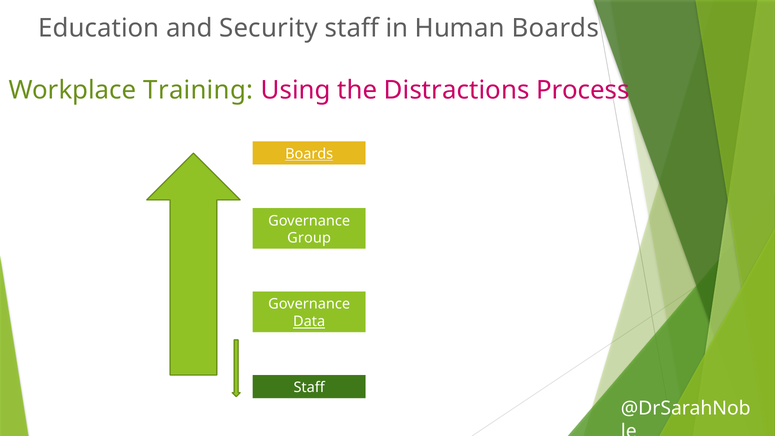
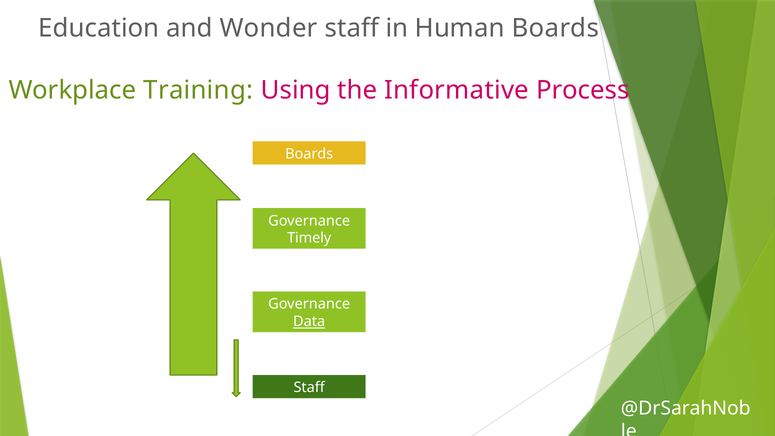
Security: Security -> Wonder
Distractions: Distractions -> Informative
Boards at (309, 154) underline: present -> none
Group: Group -> Timely
